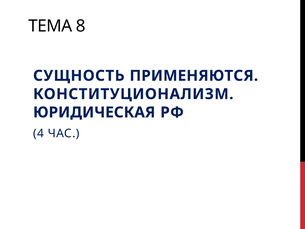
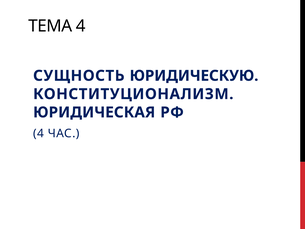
ТЕМА 8: 8 -> 4
ПРИМЕНЯЮТСЯ: ПРИМЕНЯЮТСЯ -> ЮРИДИЧЕСКУЮ
